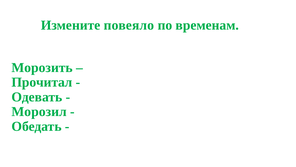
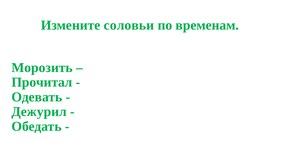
повеяло: повеяло -> соловьи
Морозил: Морозил -> Дежурил
